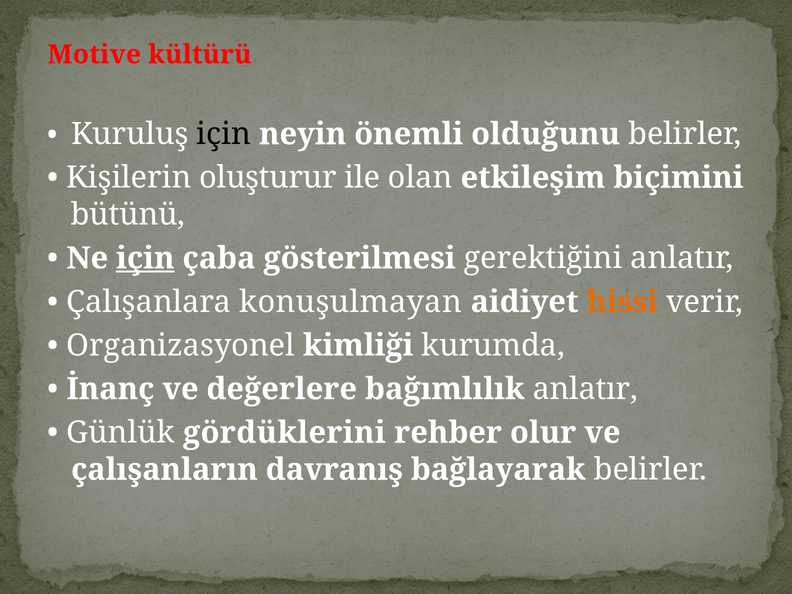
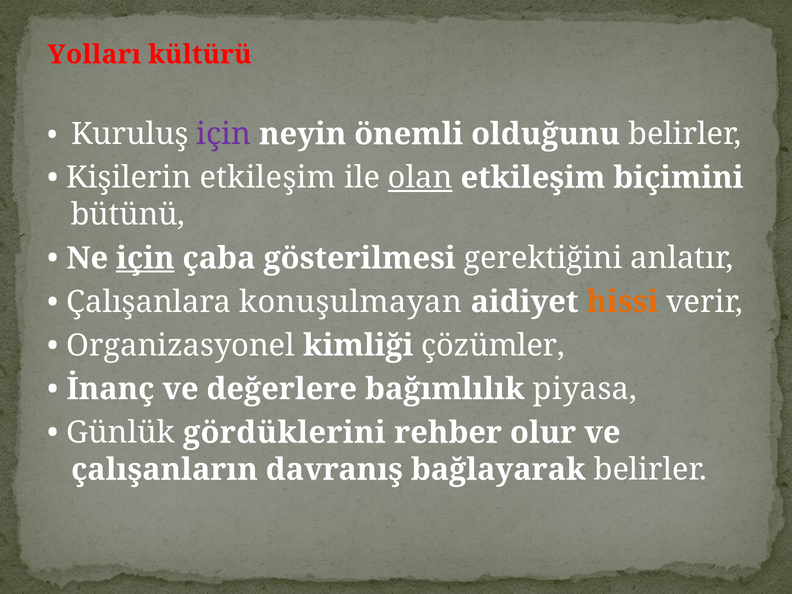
Motive: Motive -> Yolları
için at (224, 134) colour: black -> purple
Kişilerin oluşturur: oluşturur -> etkileşim
olan underline: none -> present
kurumda: kurumda -> çözümler
bağımlılık anlatır: anlatır -> piyasa
